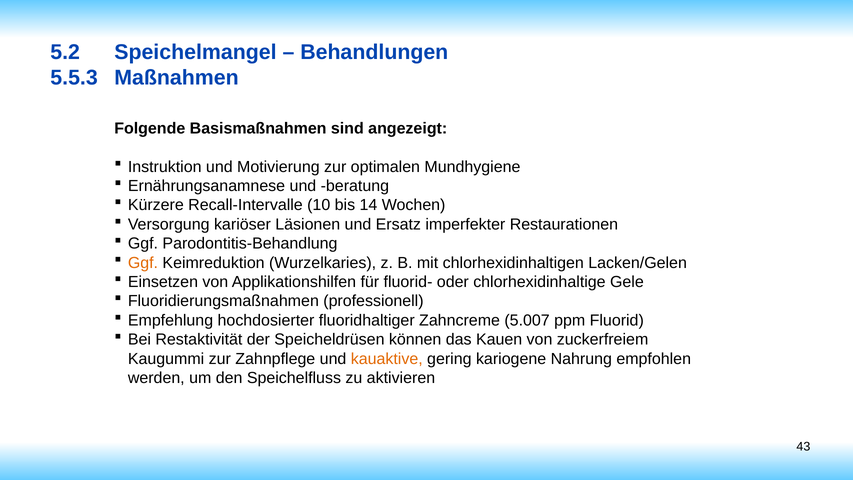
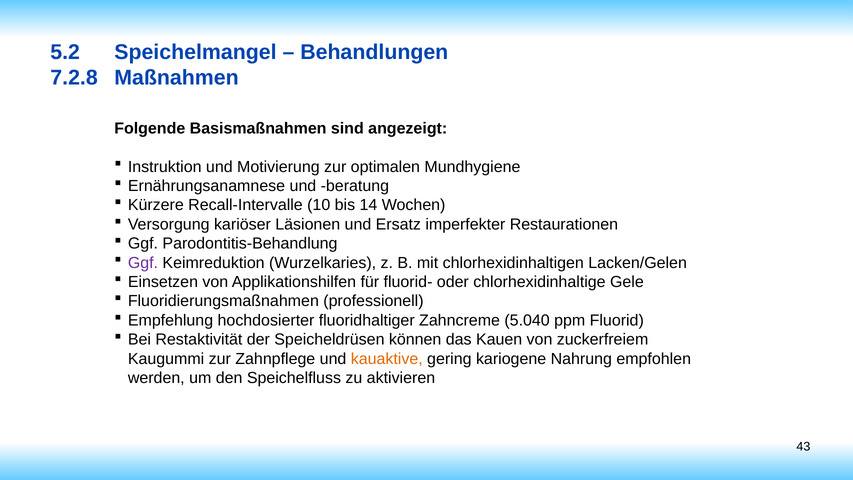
5.5.3: 5.5.3 -> 7.2.8
Ggf at (143, 263) colour: orange -> purple
5.007: 5.007 -> 5.040
